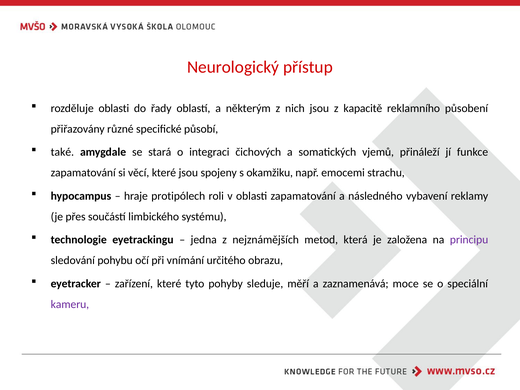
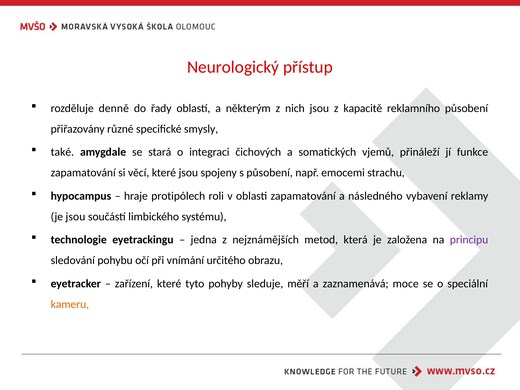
rozděluje oblasti: oblasti -> denně
působí: působí -> smysly
s okamžiku: okamžiku -> působení
je přes: přes -> jsou
kameru colour: purple -> orange
